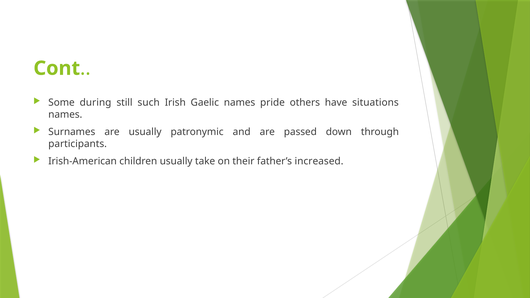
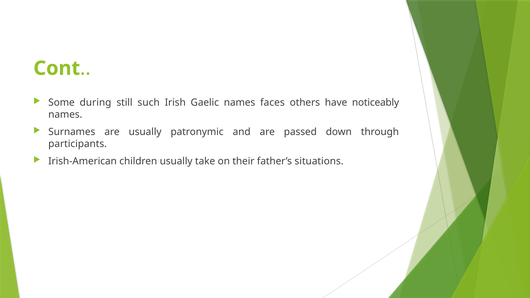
pride: pride -> faces
situations: situations -> noticeably
increased: increased -> situations
